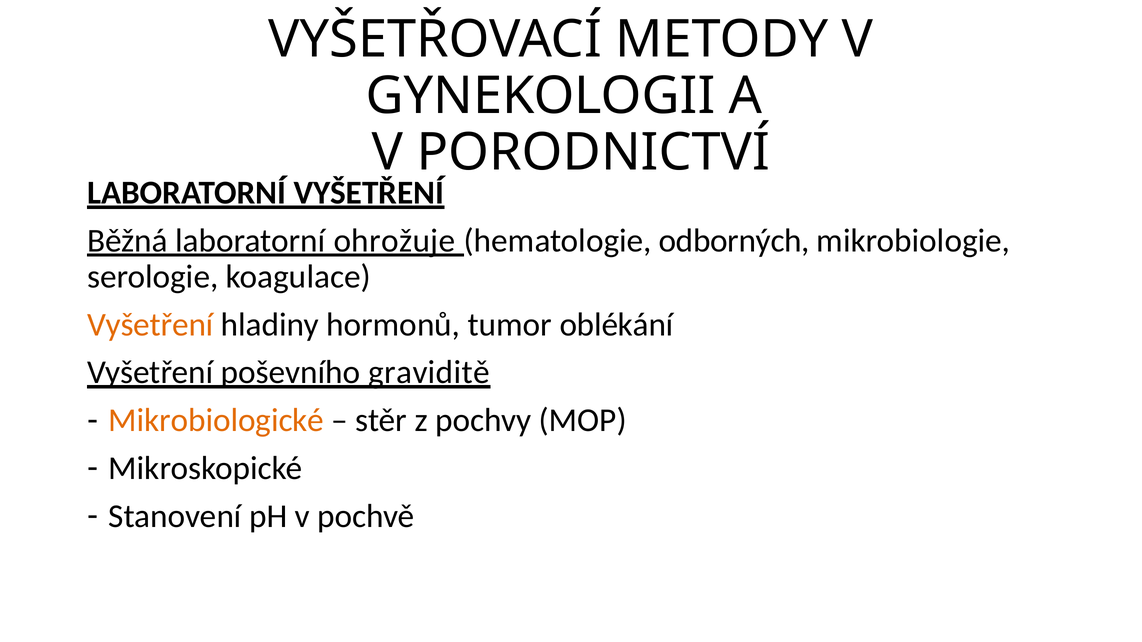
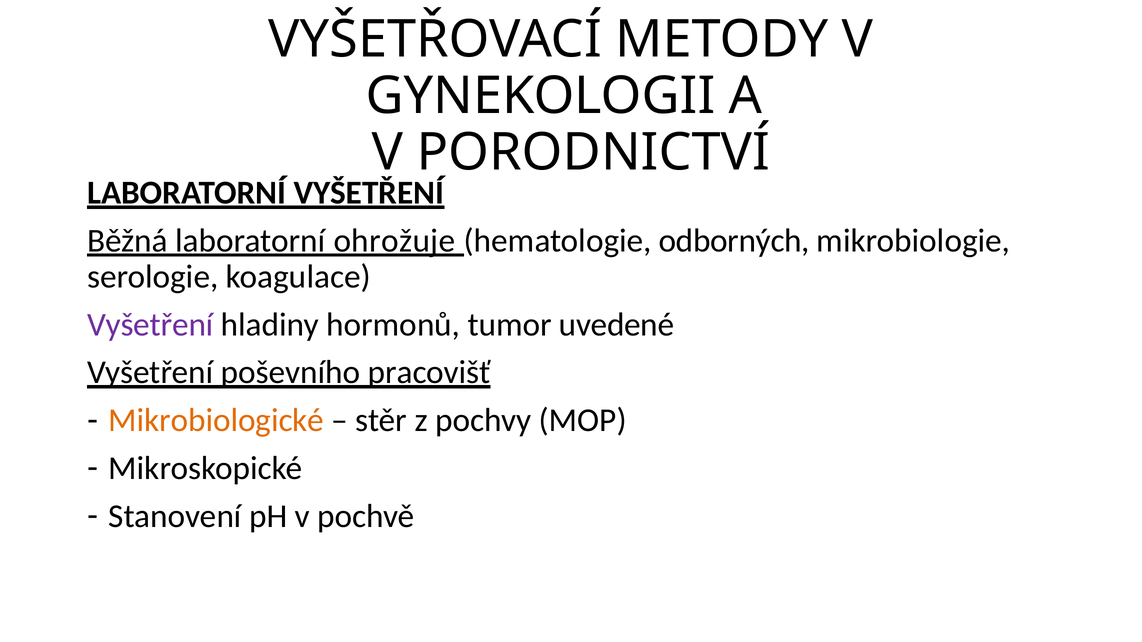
Vyšetření at (150, 325) colour: orange -> purple
oblékání: oblékání -> uvedené
graviditě: graviditě -> pracovišť
